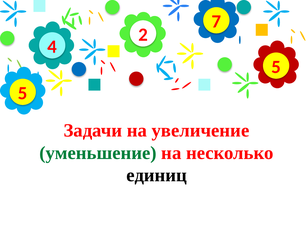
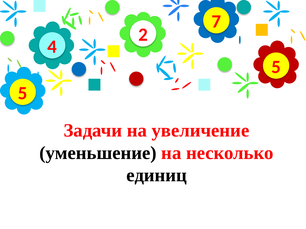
уменьшение colour: green -> black
